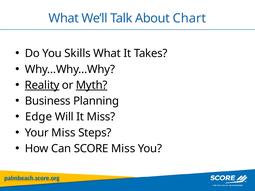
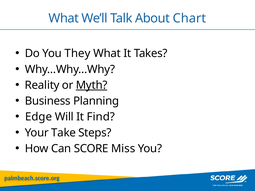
Skills: Skills -> They
Reality underline: present -> none
It Miss: Miss -> Find
Your Miss: Miss -> Take
